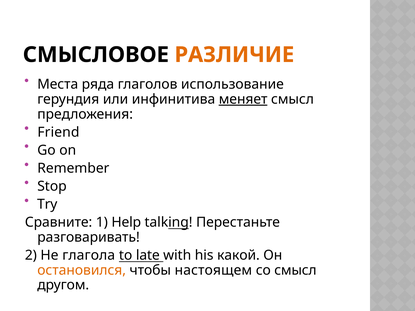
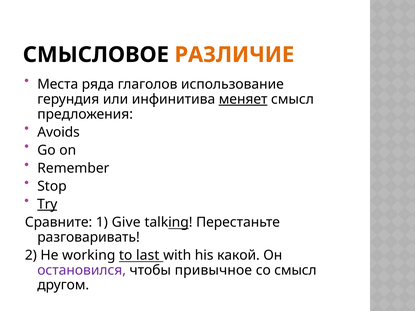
Friend: Friend -> Avoids
Try underline: none -> present
Help: Help -> Give
глагола: глагола -> working
late: late -> last
остановился colour: orange -> purple
настоящем: настоящем -> привычное
